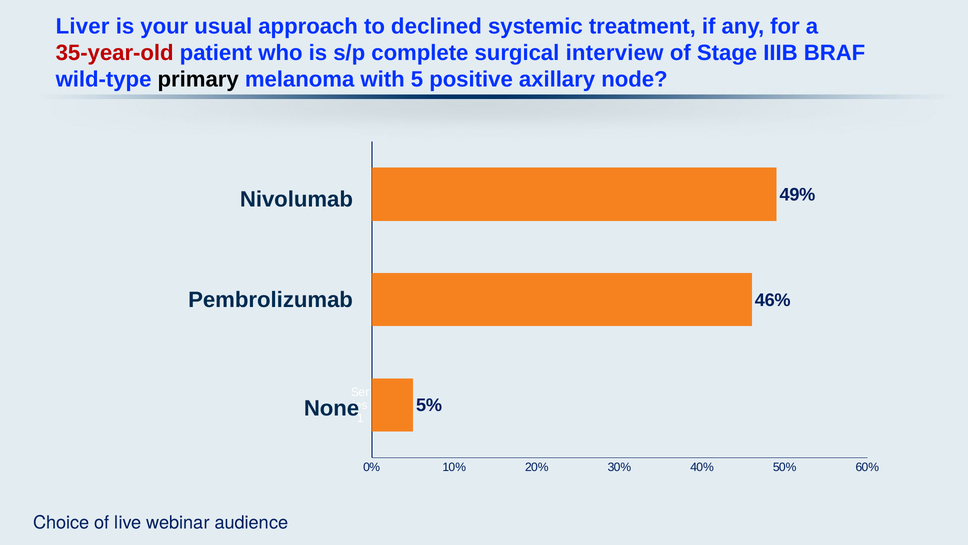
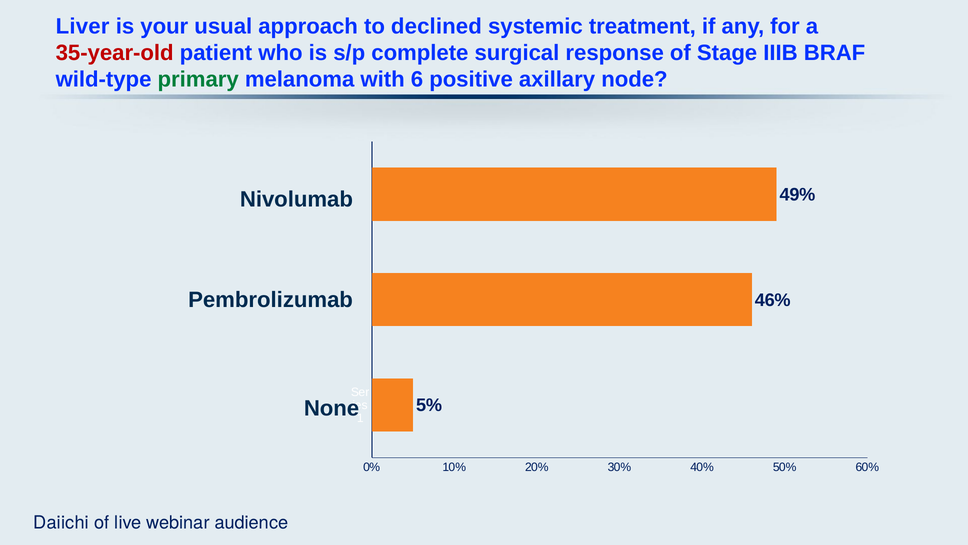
interview: interview -> response
primary colour: black -> green
5: 5 -> 6
Choice: Choice -> Daiichi
